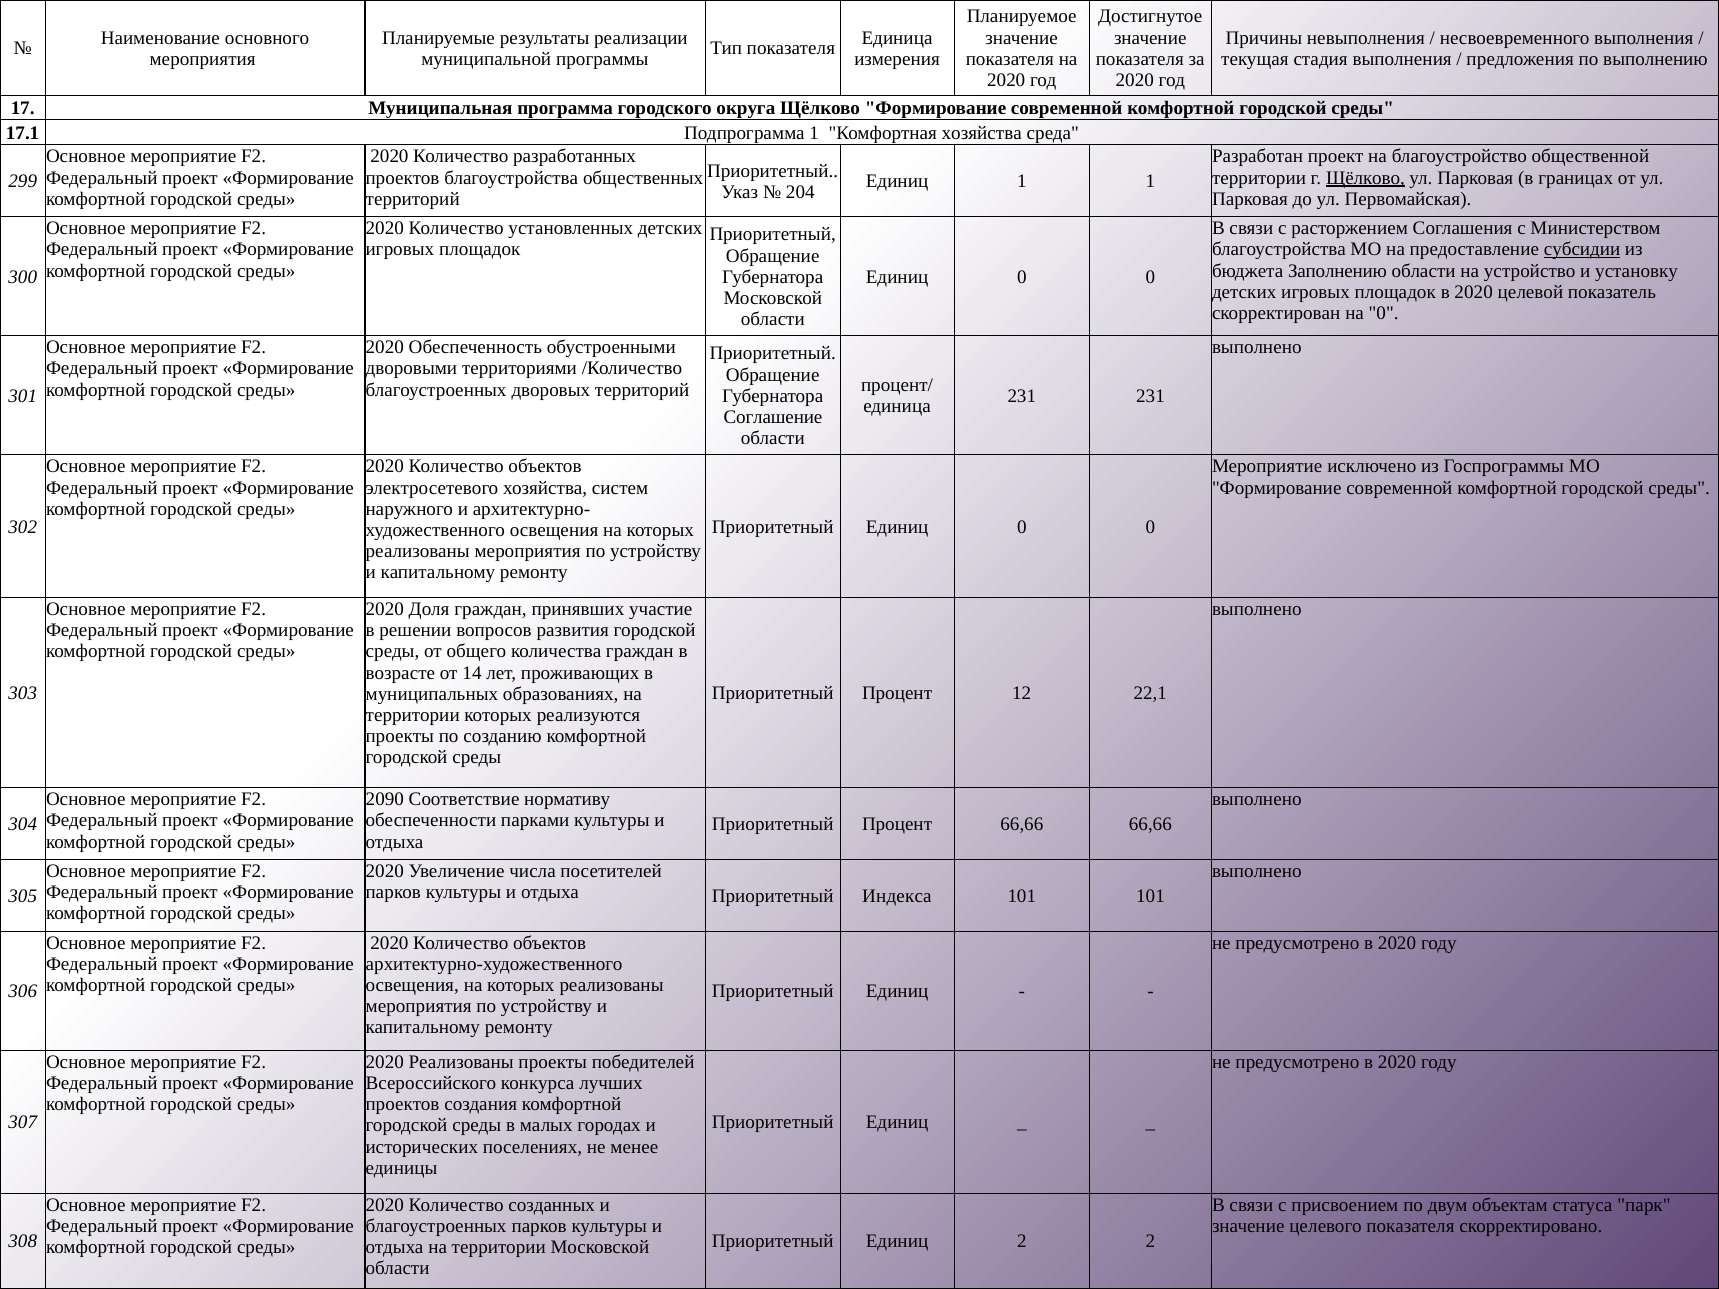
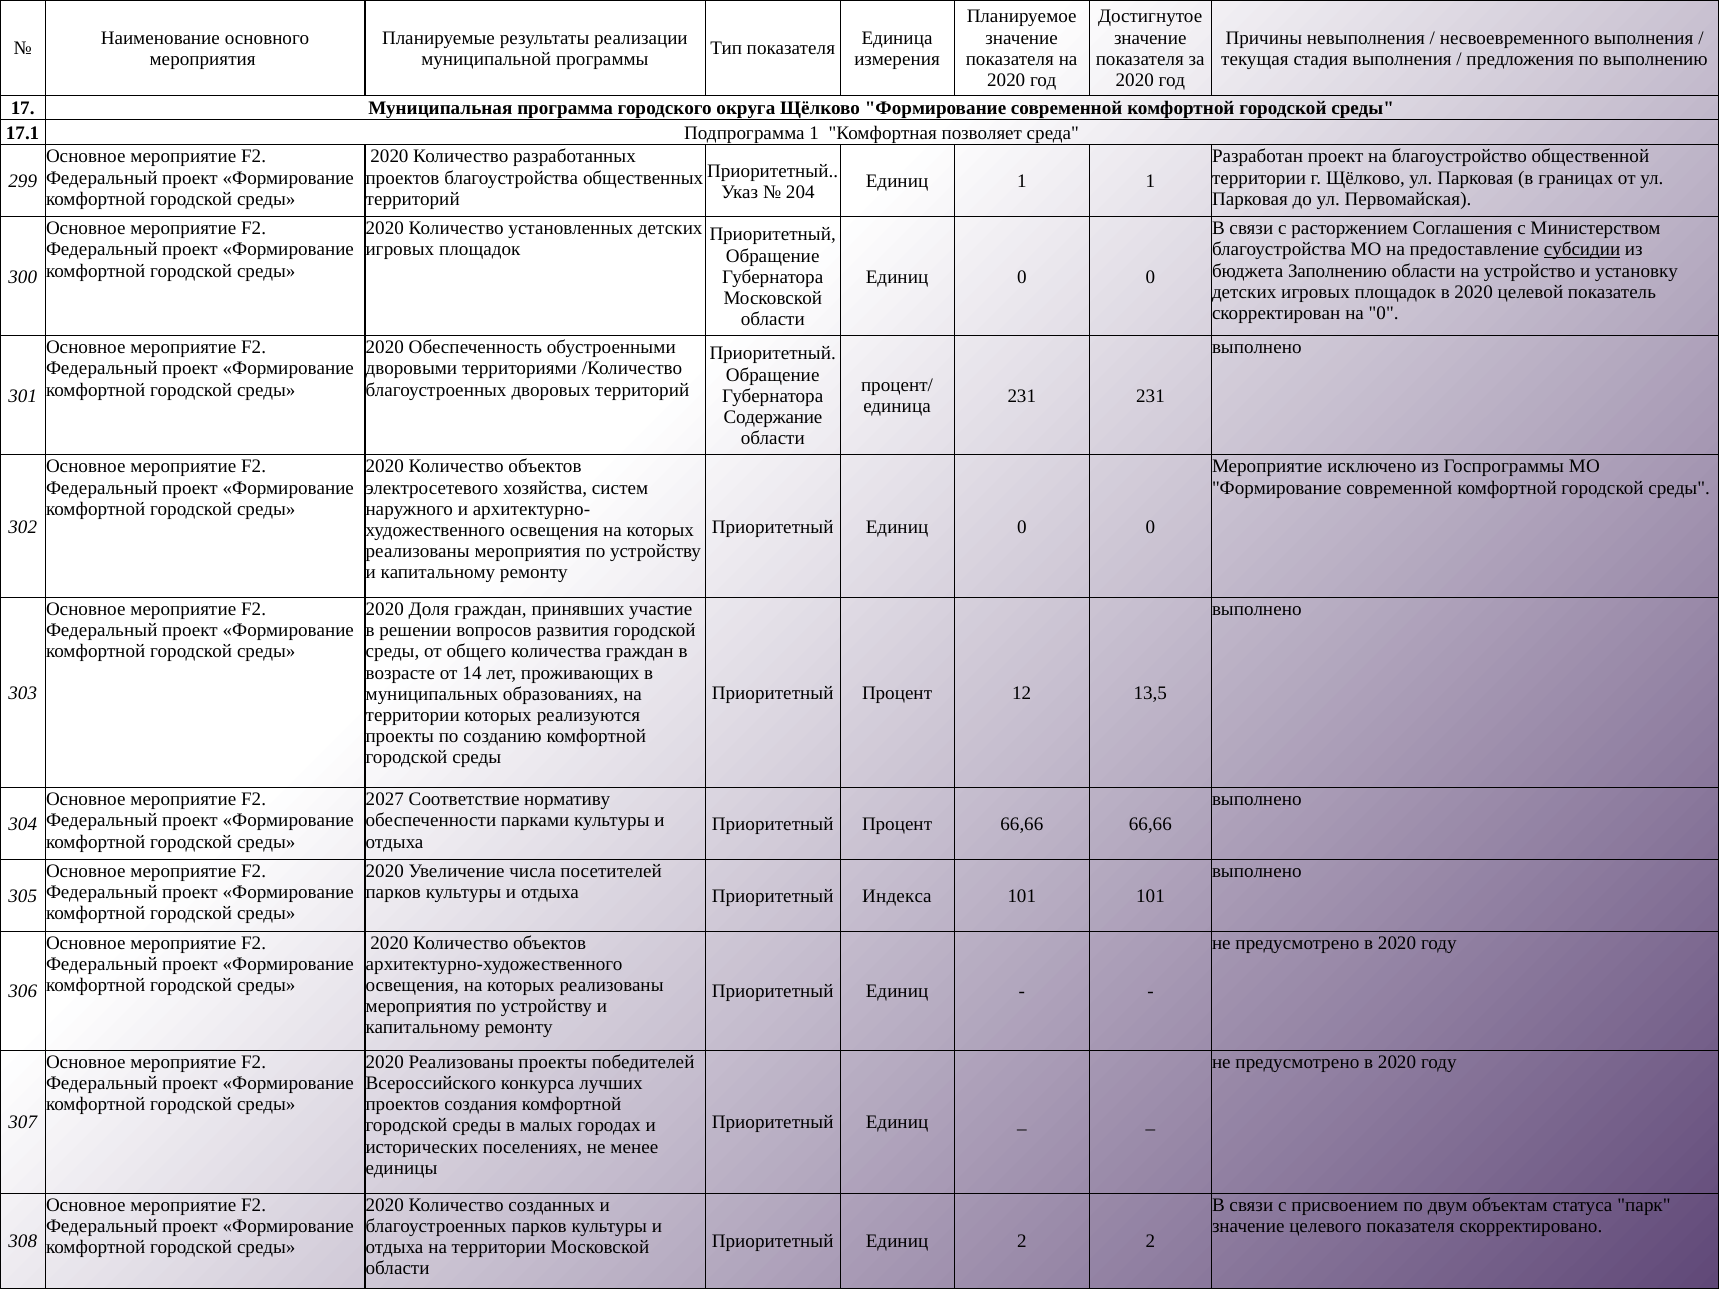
Комфортная хозяйства: хозяйства -> позволяет
Щёлково at (1365, 178) underline: present -> none
Соглашение: Соглашение -> Содержание
22,1: 22,1 -> 13,5
2090: 2090 -> 2027
